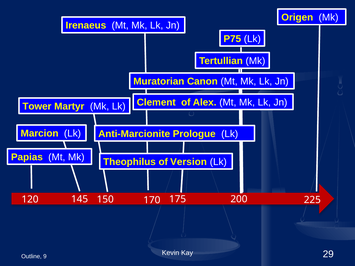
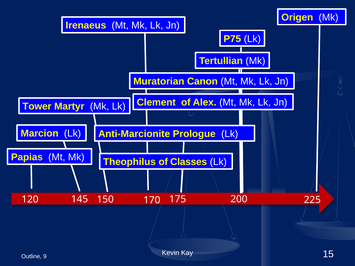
Version: Version -> Classes
29: 29 -> 15
